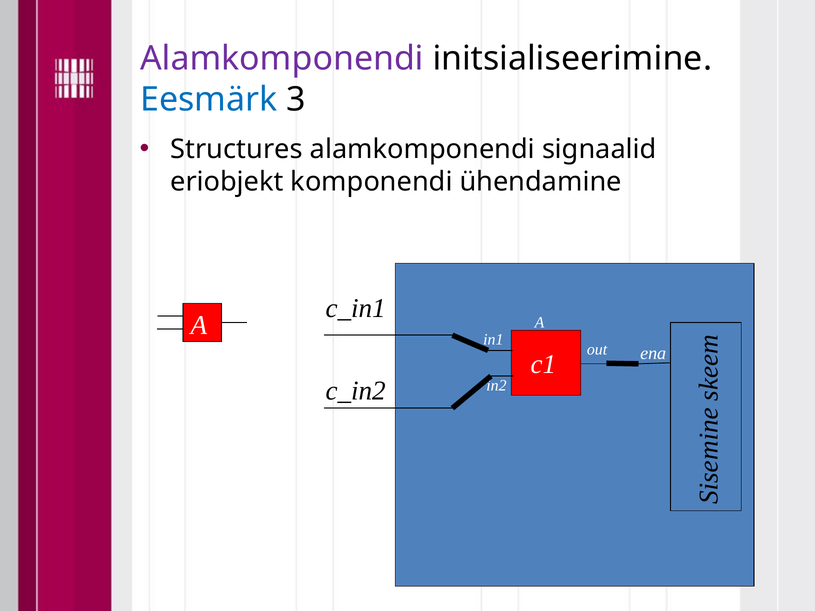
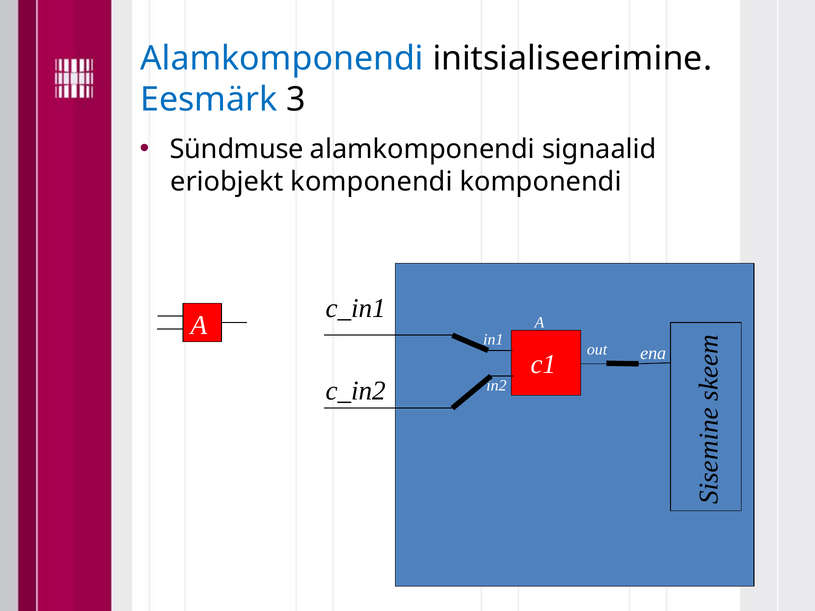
Alamkomponendi at (282, 59) colour: purple -> blue
Structures: Structures -> Sündmuse
komponendi ühendamine: ühendamine -> komponendi
